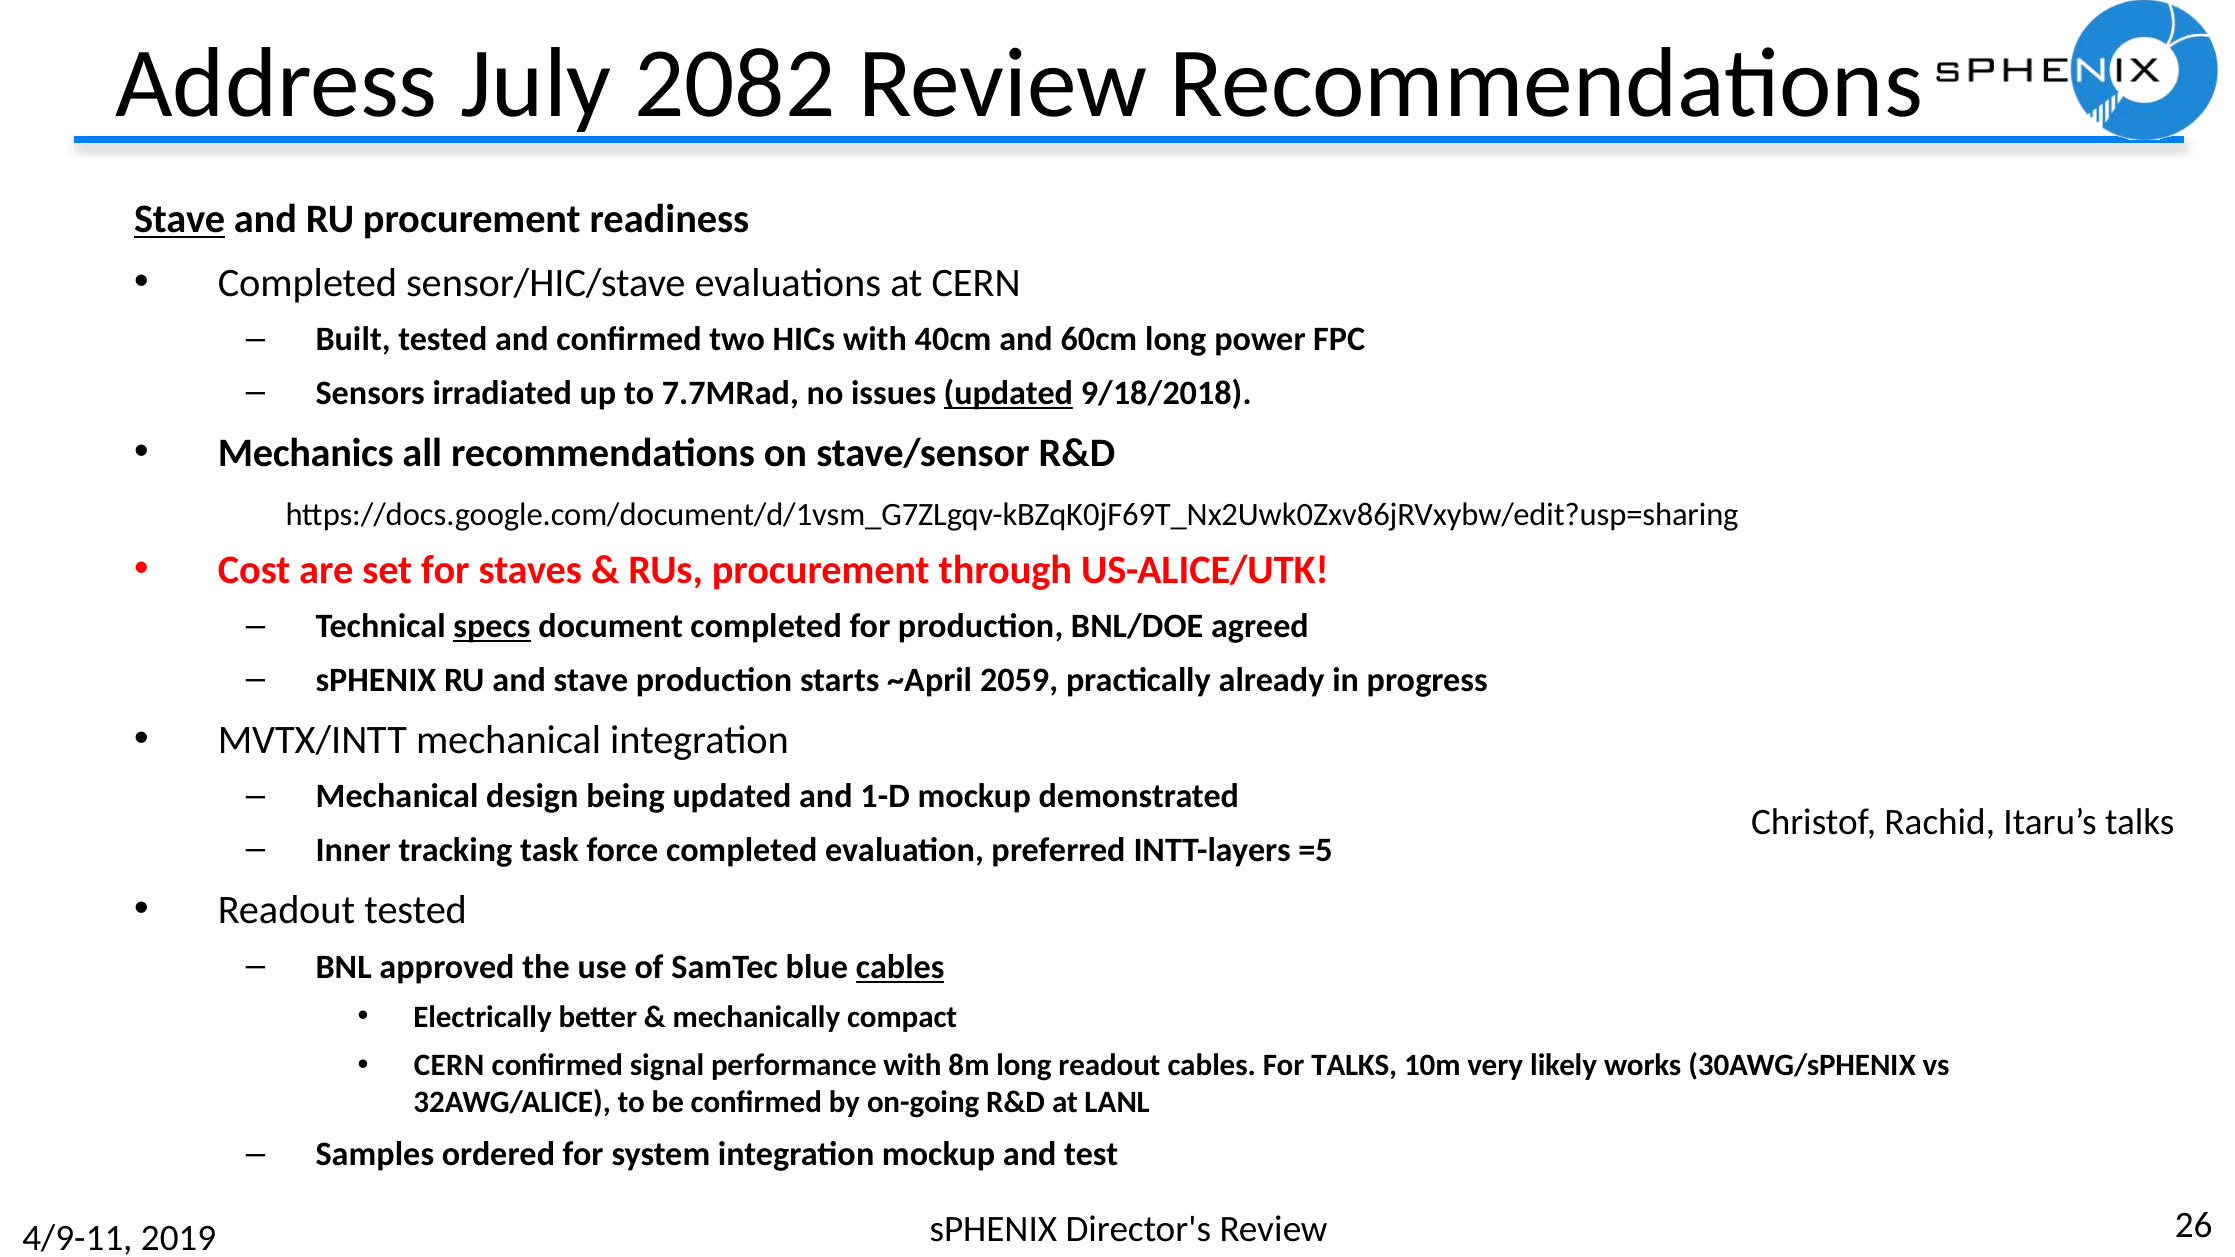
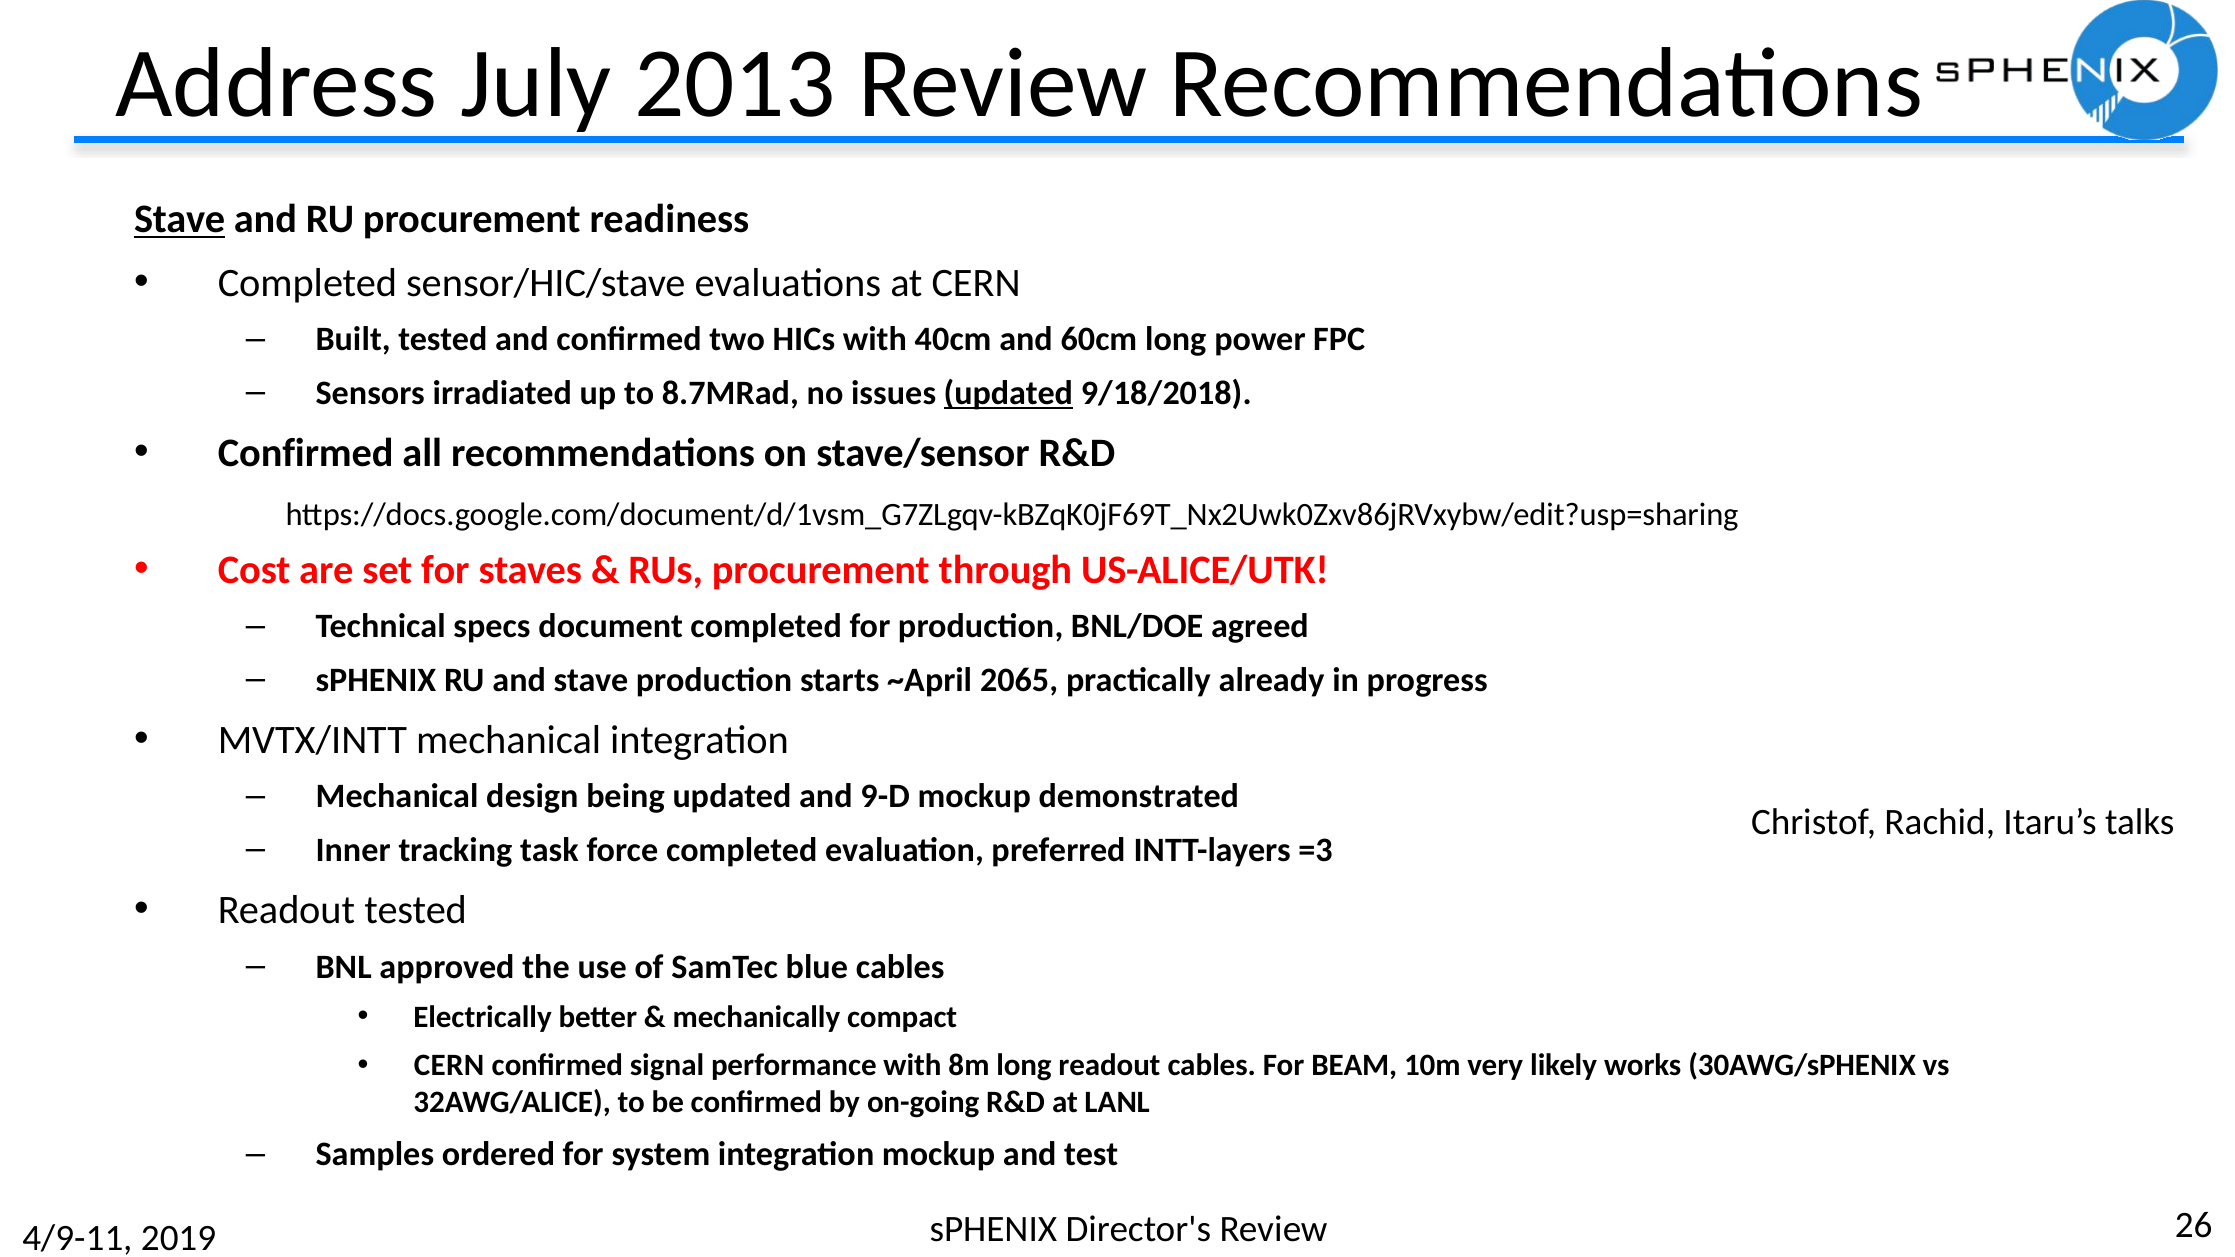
2082: 2082 -> 2013
7.7MRad: 7.7MRad -> 8.7MRad
Mechanics at (306, 453): Mechanics -> Confirmed
specs underline: present -> none
2059: 2059 -> 2065
1-D: 1-D -> 9-D
=5: =5 -> =3
cables at (900, 967) underline: present -> none
For TALKS: TALKS -> BEAM
